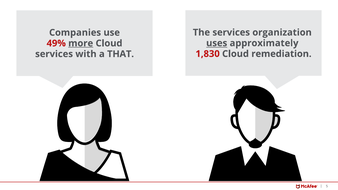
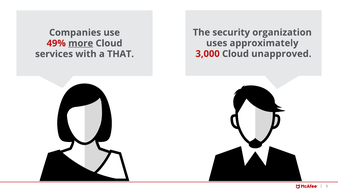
The services: services -> security
uses underline: present -> none
1,830: 1,830 -> 3,000
remediation: remediation -> unapproved
